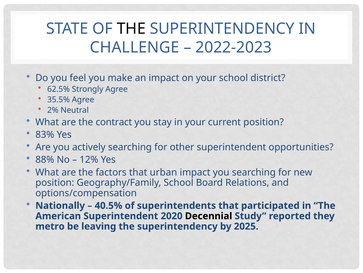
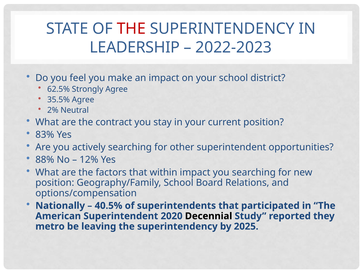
THE at (131, 29) colour: black -> red
CHALLENGE: CHALLENGE -> LEADERSHIP
urban: urban -> within
